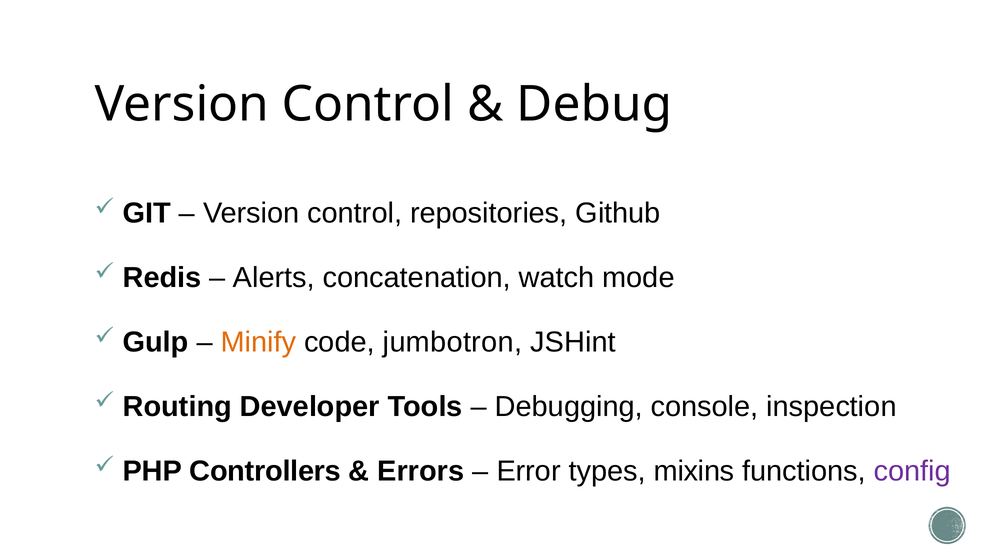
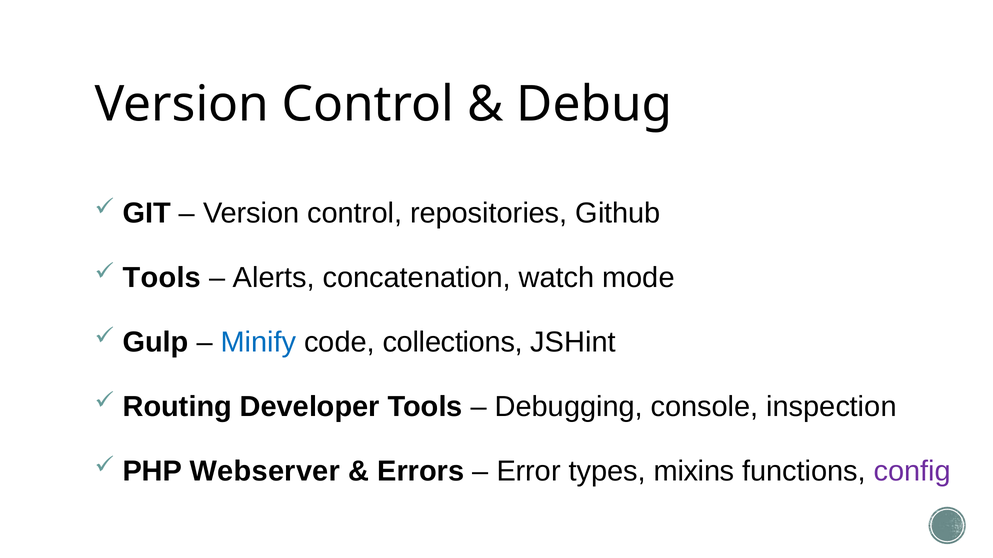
Redis at (162, 278): Redis -> Tools
Minify colour: orange -> blue
jumbotron: jumbotron -> collections
Controllers: Controllers -> Webserver
